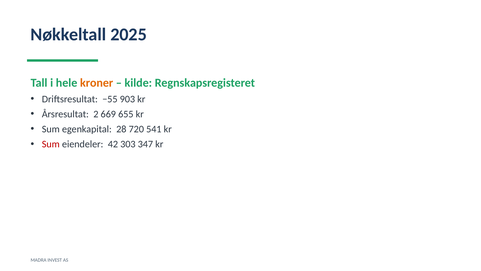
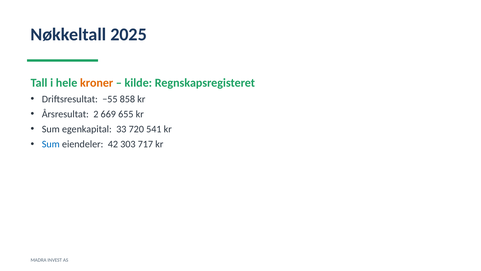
903: 903 -> 858
28: 28 -> 33
Sum at (51, 144) colour: red -> blue
347: 347 -> 717
